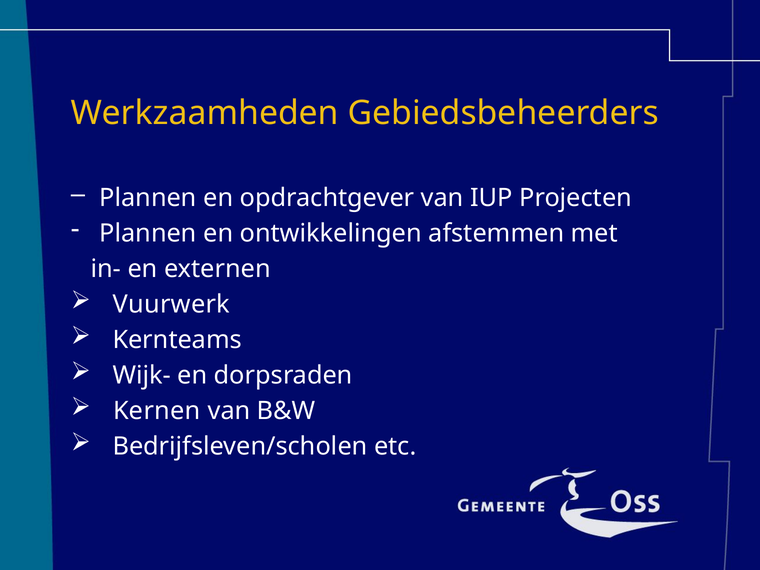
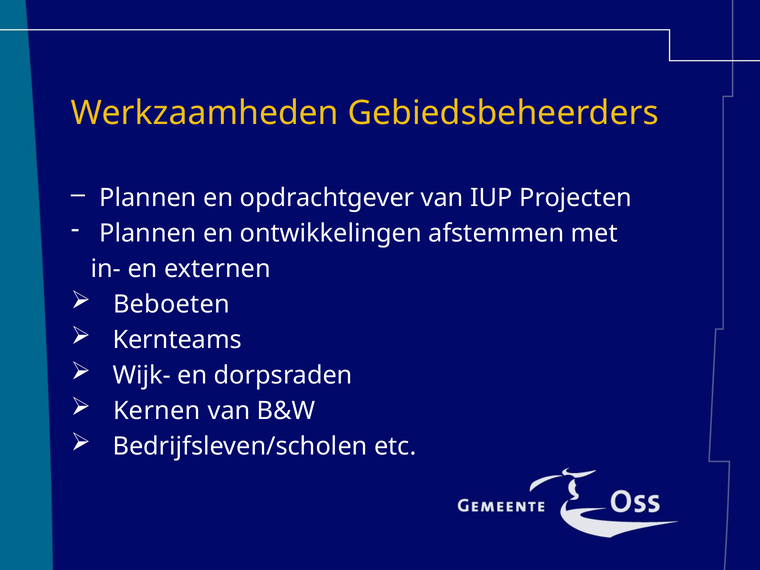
Vuurwerk: Vuurwerk -> Beboeten
